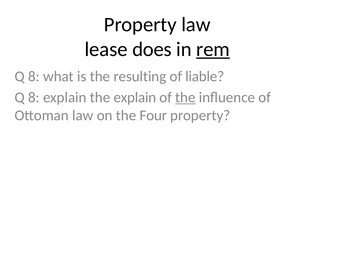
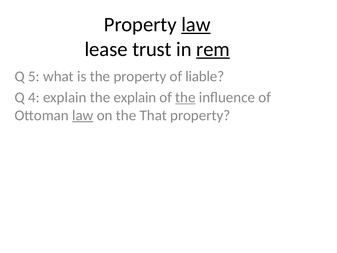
law at (196, 25) underline: none -> present
does: does -> trust
8 at (34, 76): 8 -> 5
the resulting: resulting -> property
8 at (34, 97): 8 -> 4
law at (83, 115) underline: none -> present
Four: Four -> That
